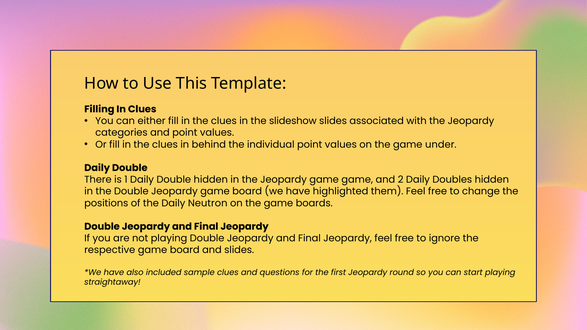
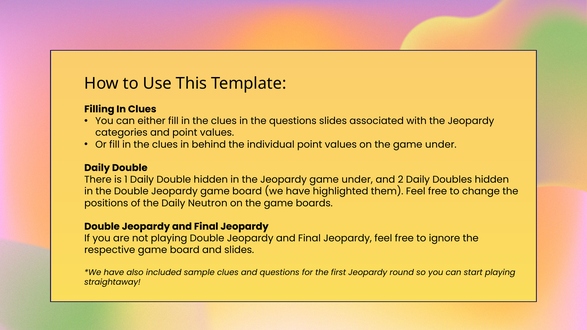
the slideshow: slideshow -> questions
Jeopardy game game: game -> under
